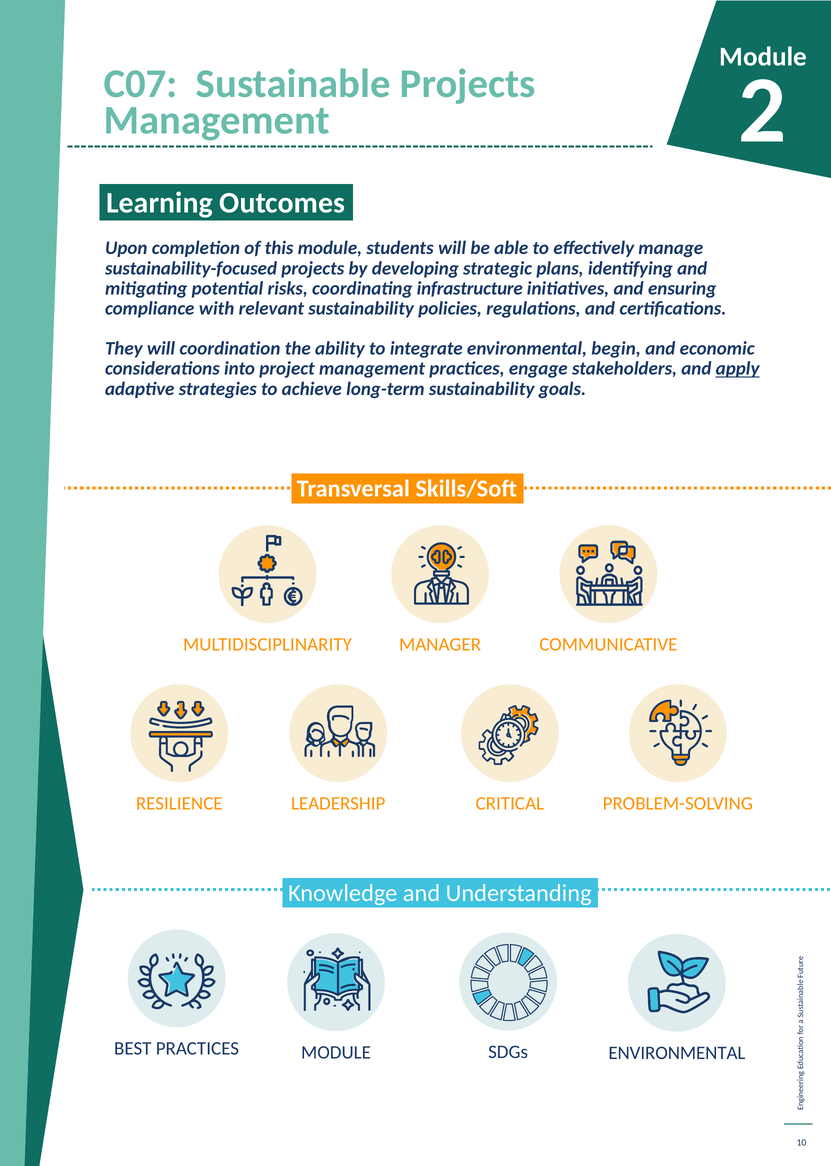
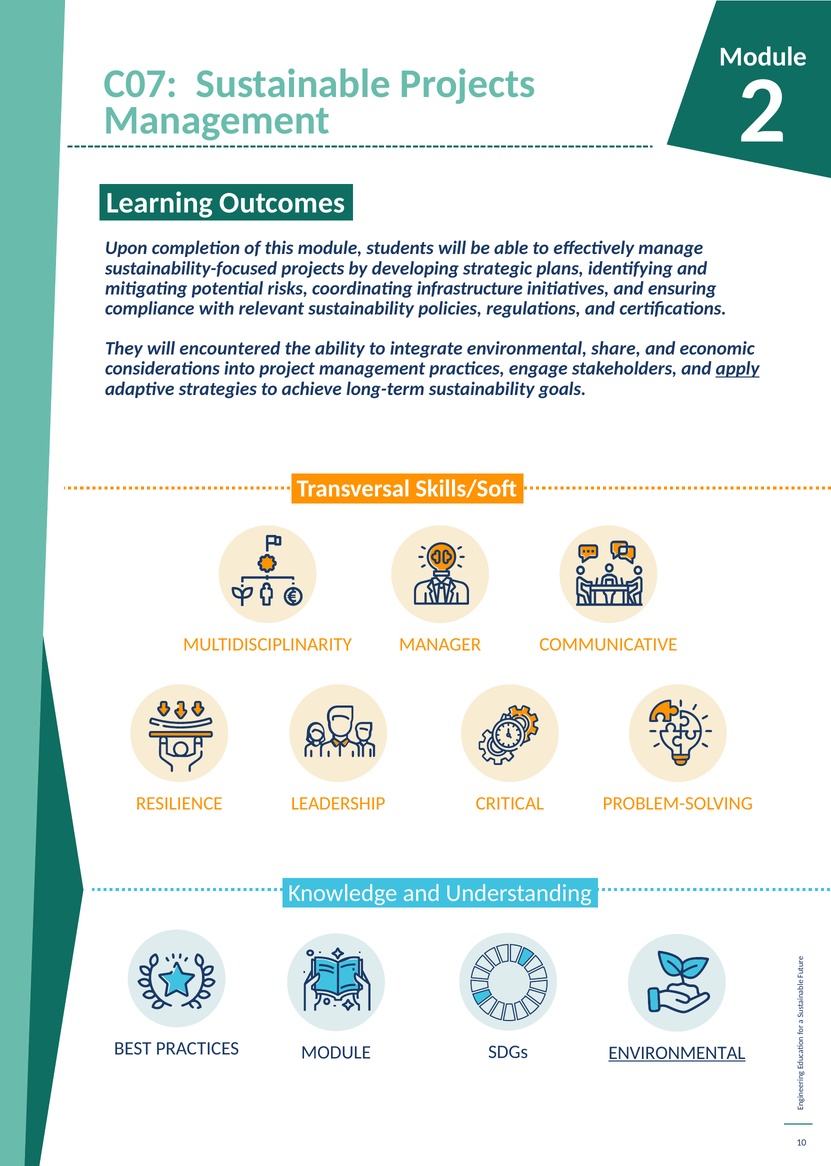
coordination: coordination -> encountered
begin: begin -> share
ENVIRONMENTAL at (677, 1053) underline: none -> present
